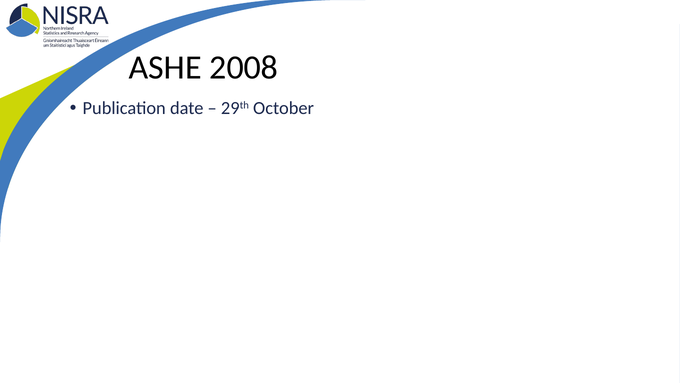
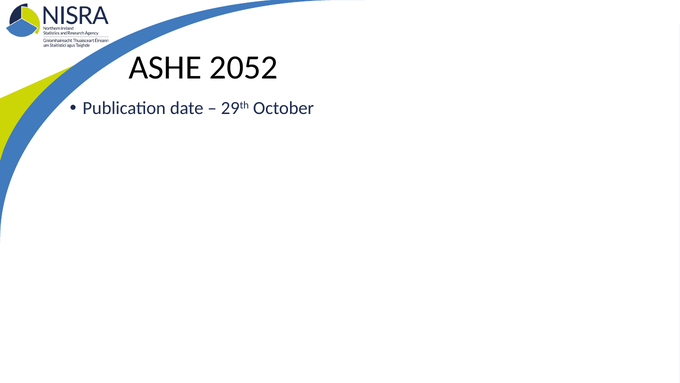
2008: 2008 -> 2052
